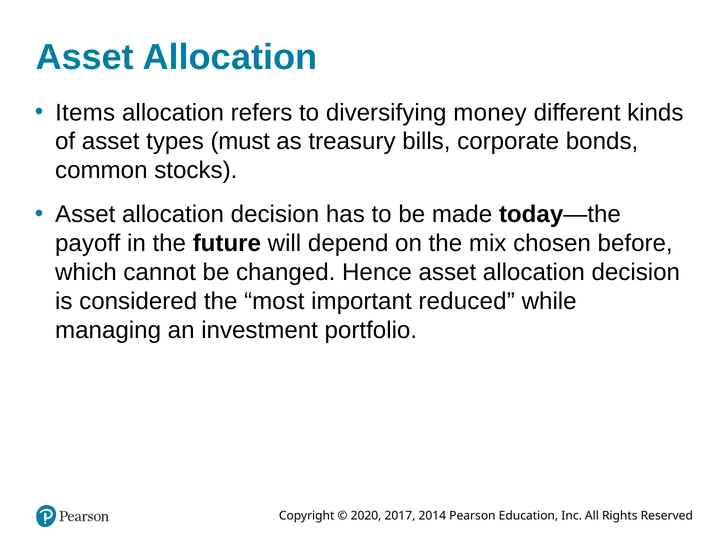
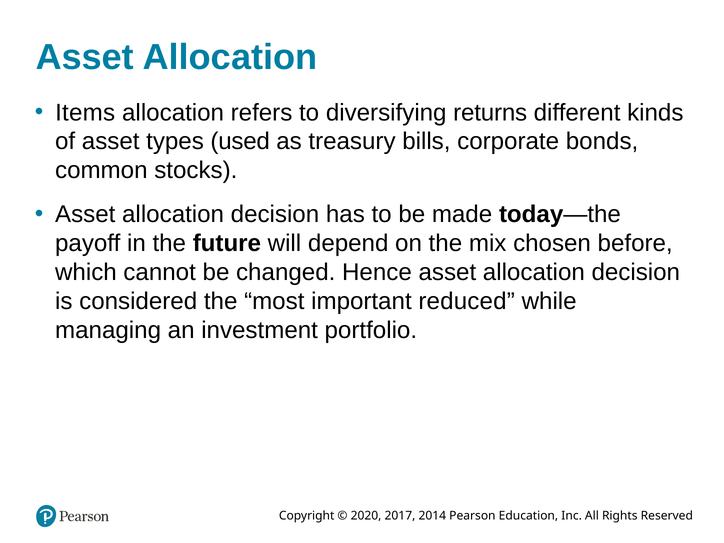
money: money -> returns
must: must -> used
